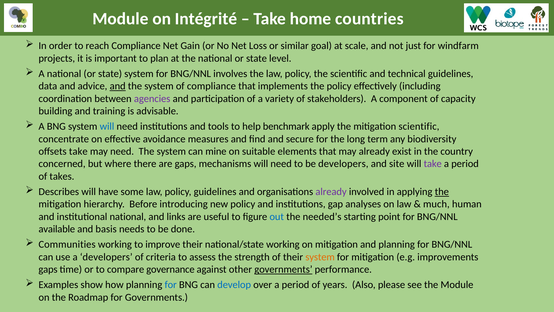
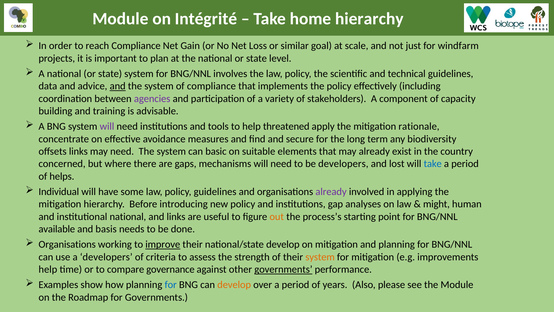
home countries: countries -> hierarchy
will at (107, 126) colour: blue -> purple
benchmark: benchmark -> threatened
mitigation scientific: scientific -> rationale
offsets take: take -> links
mine: mine -> basic
site: site -> lost
take at (433, 164) colour: purple -> blue
takes: takes -> helps
Describes: Describes -> Individual
the at (442, 191) underline: present -> none
much: much -> might
out colour: blue -> orange
needed’s: needed’s -> process’s
Communities at (67, 244): Communities -> Organisations
improve underline: none -> present
national/state working: working -> develop
gaps at (48, 269): gaps -> help
develop at (234, 285) colour: blue -> orange
